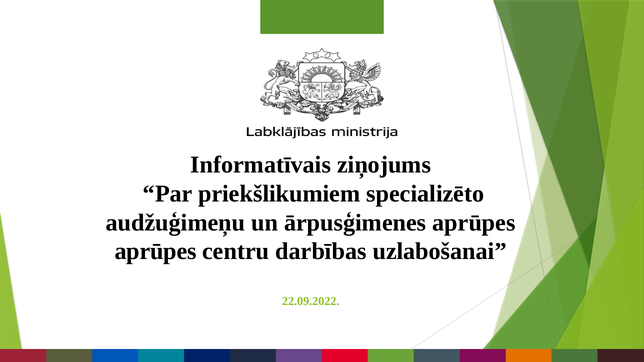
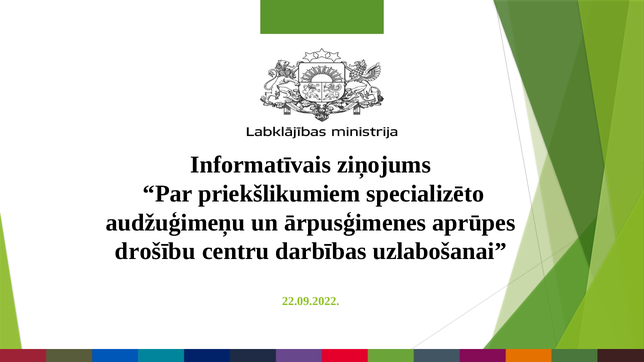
aprūpes at (155, 252): aprūpes -> drošību
